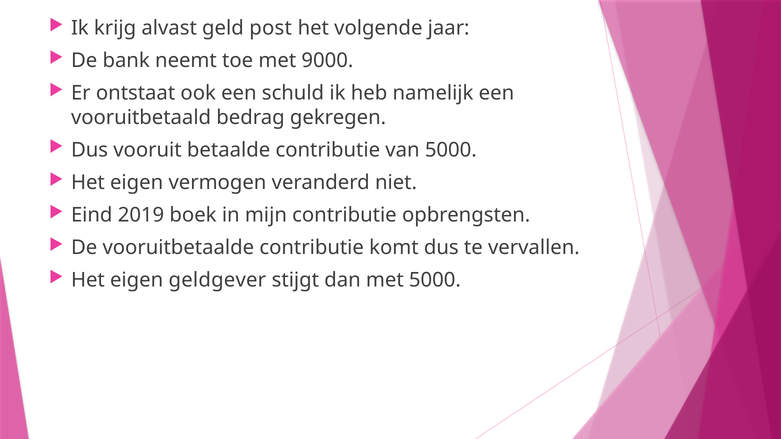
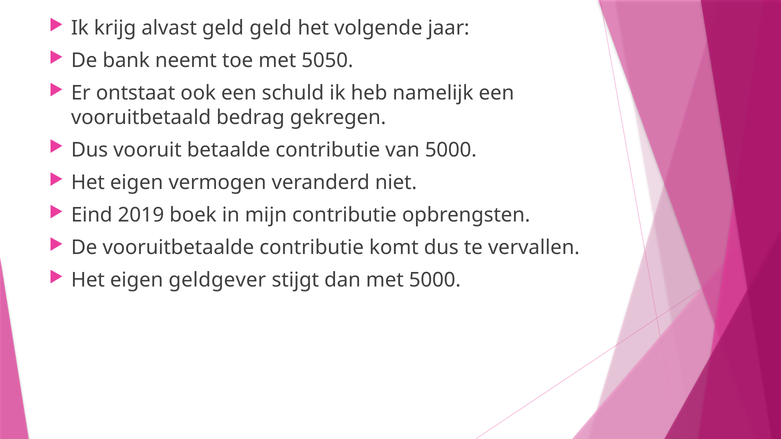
geld post: post -> geld
9000: 9000 -> 5050
